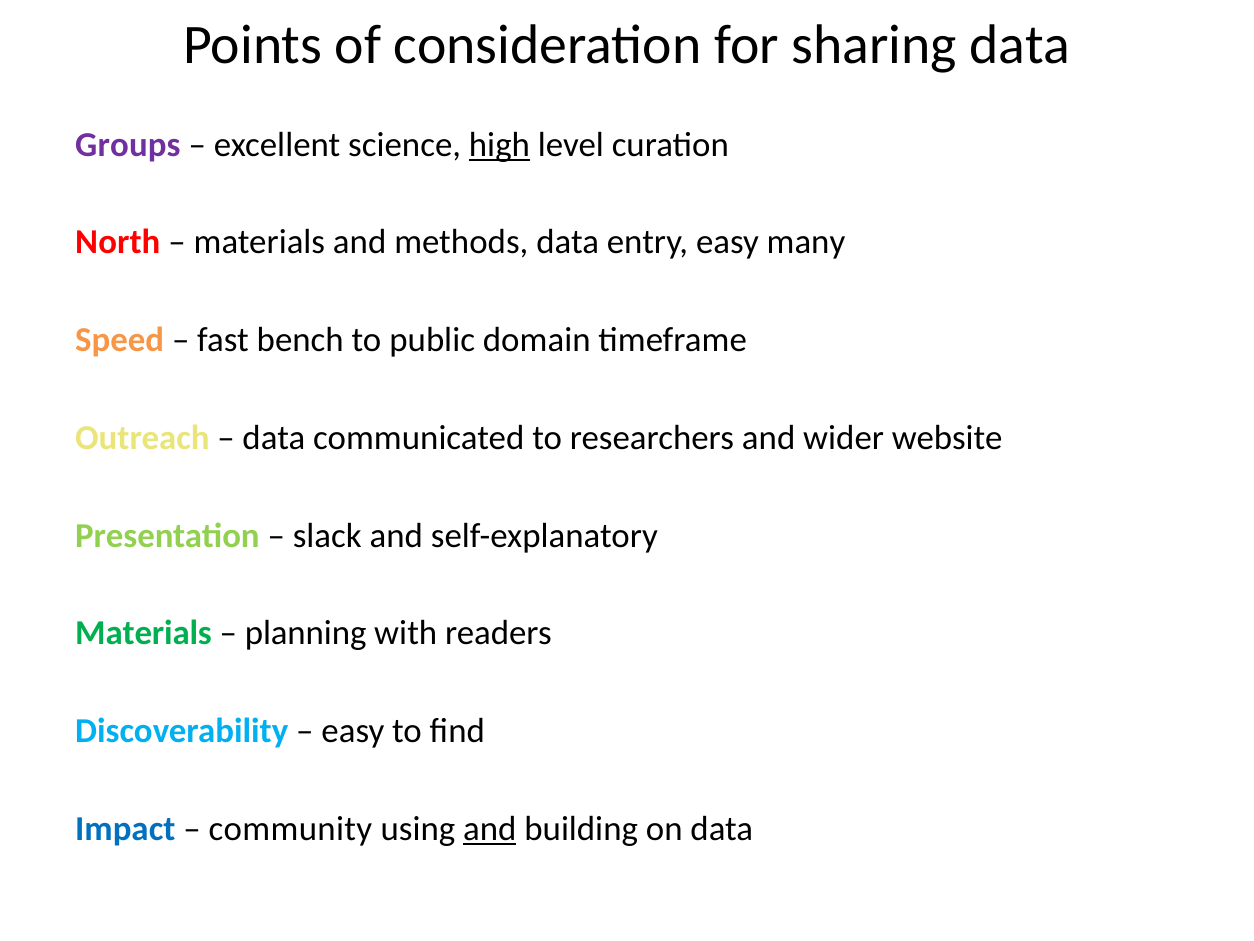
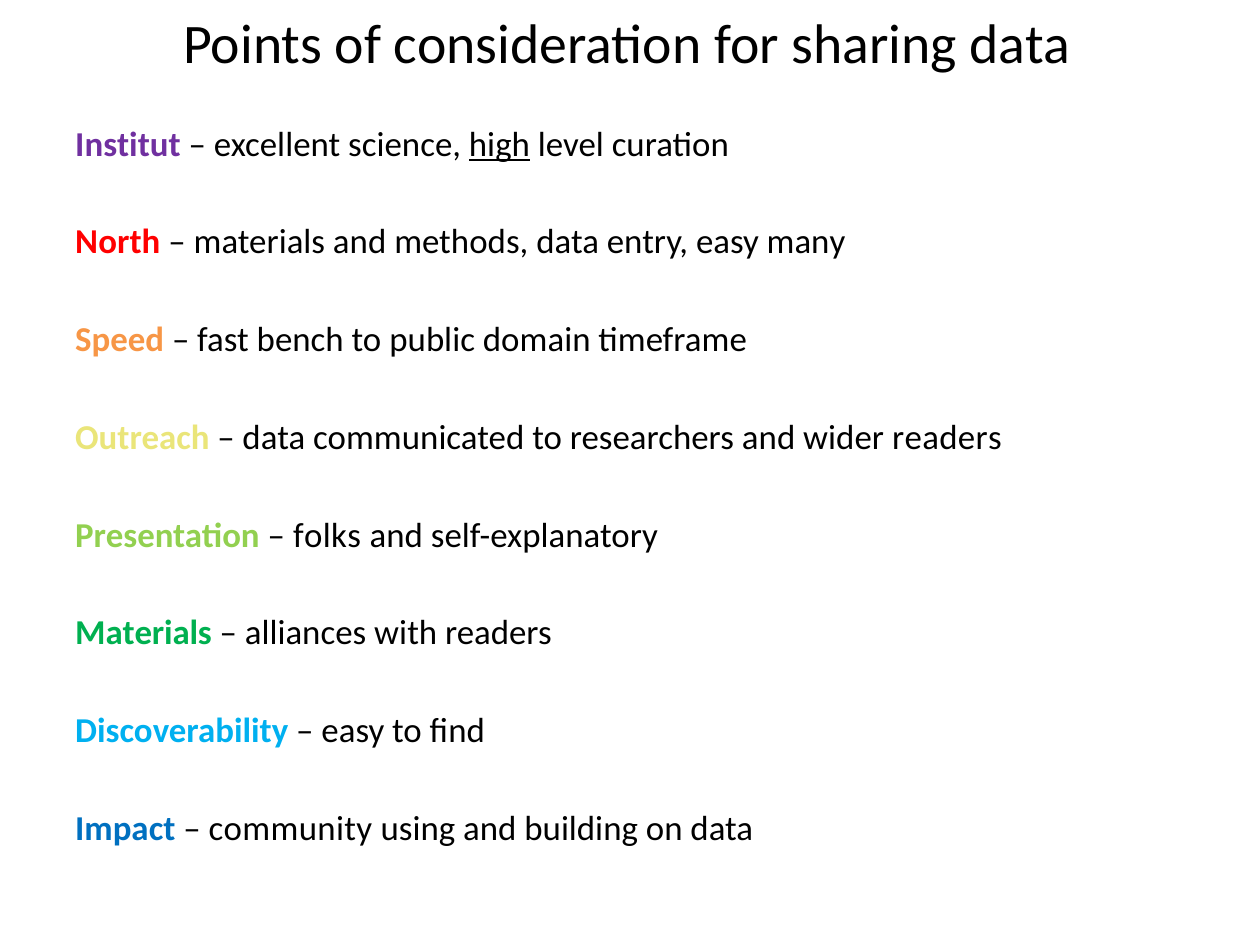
Groups: Groups -> Institut
wider website: website -> readers
slack: slack -> folks
planning: planning -> alliances
and at (490, 828) underline: present -> none
